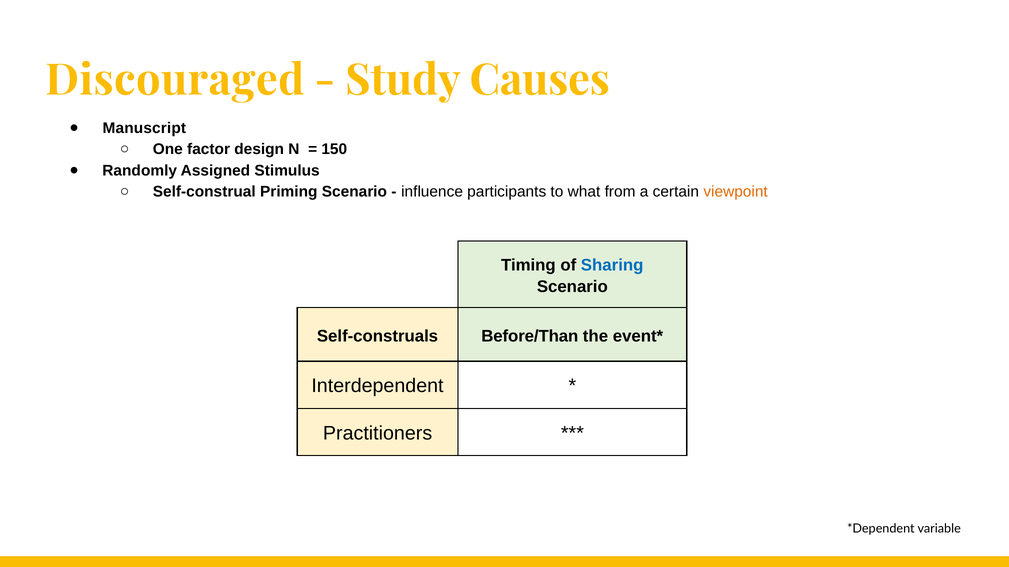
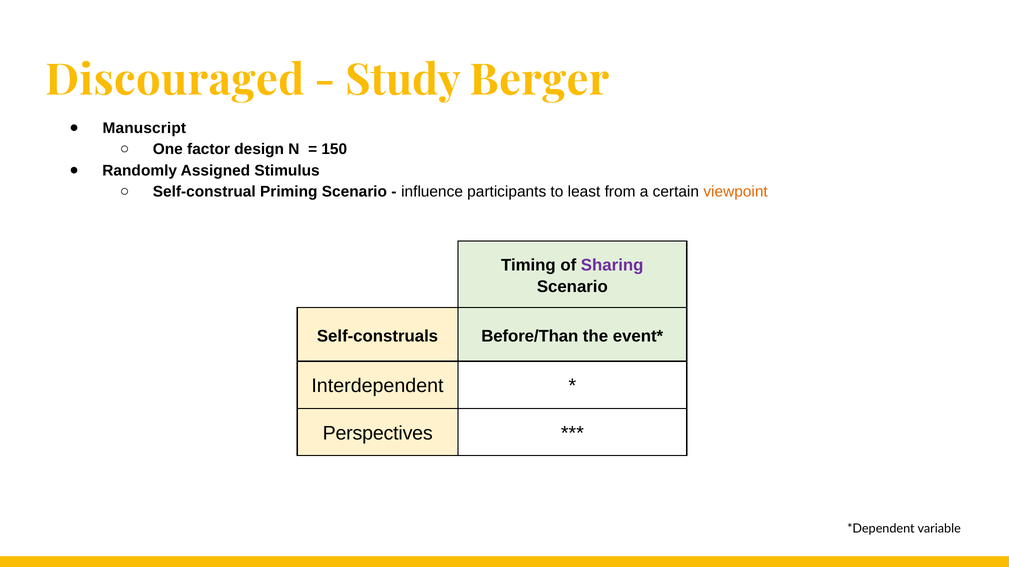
Causes: Causes -> Berger
what: what -> least
Sharing colour: blue -> purple
Practitioners: Practitioners -> Perspectives
